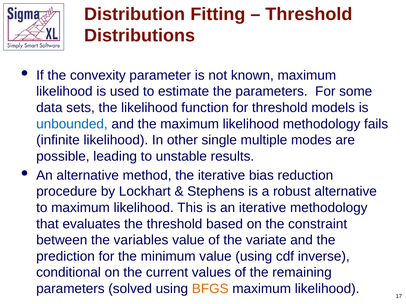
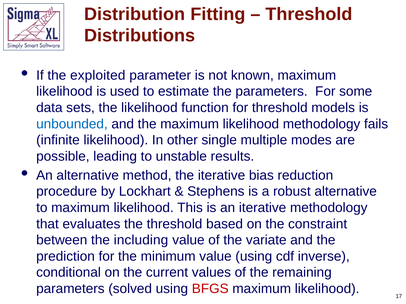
convexity: convexity -> exploited
variables: variables -> including
BFGS colour: orange -> red
